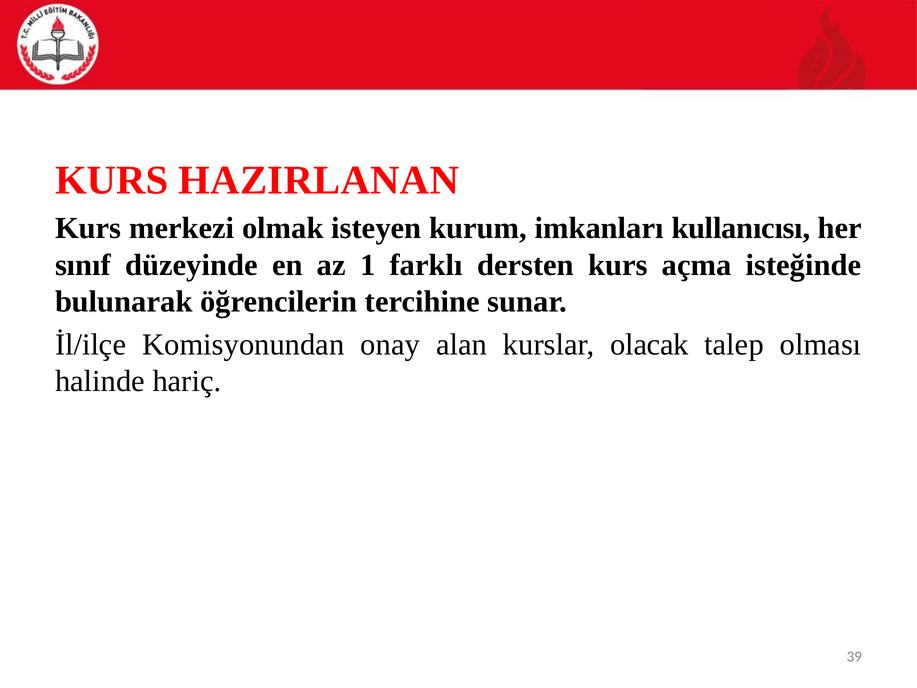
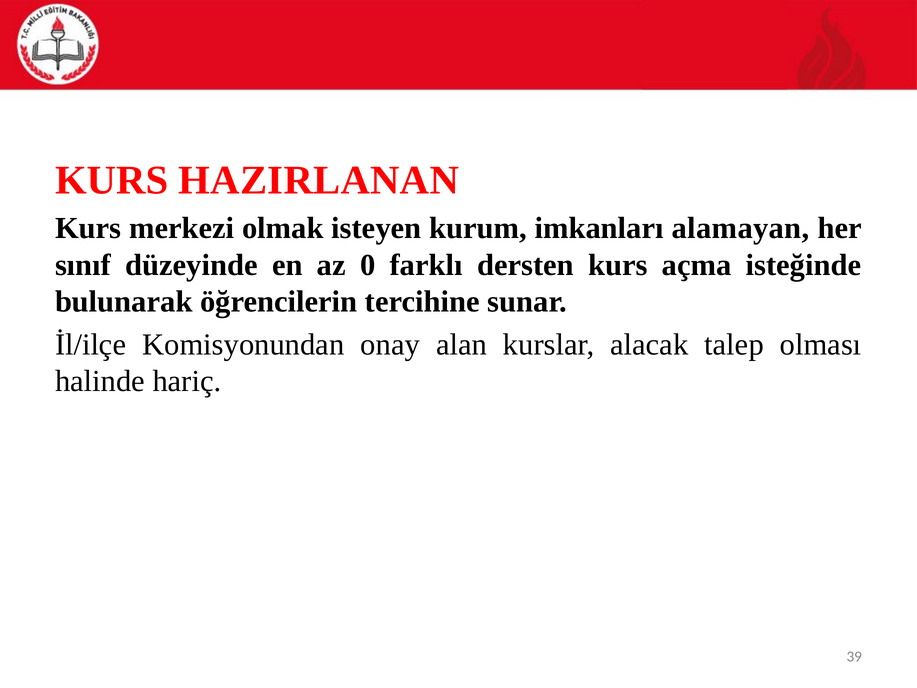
kullanıcısı: kullanıcısı -> alamayan
1: 1 -> 0
olacak: olacak -> alacak
